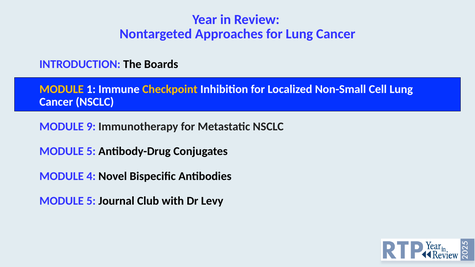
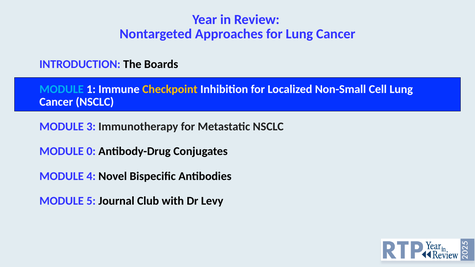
MODULE at (62, 89) colour: yellow -> light blue
9: 9 -> 3
5 at (91, 151): 5 -> 0
